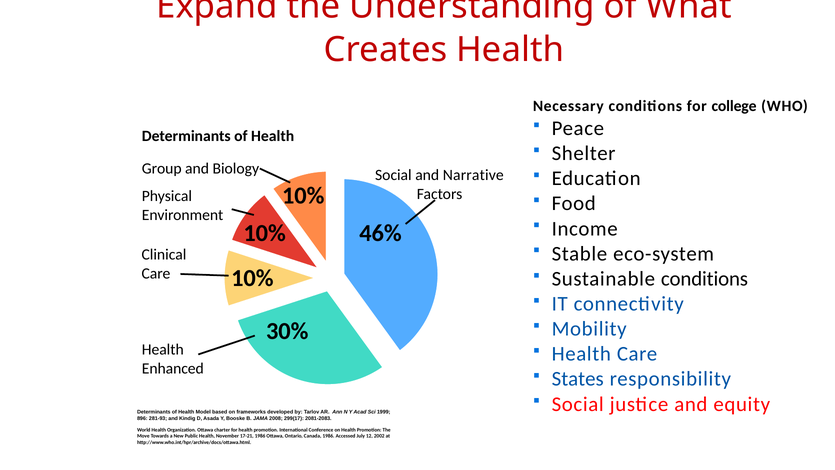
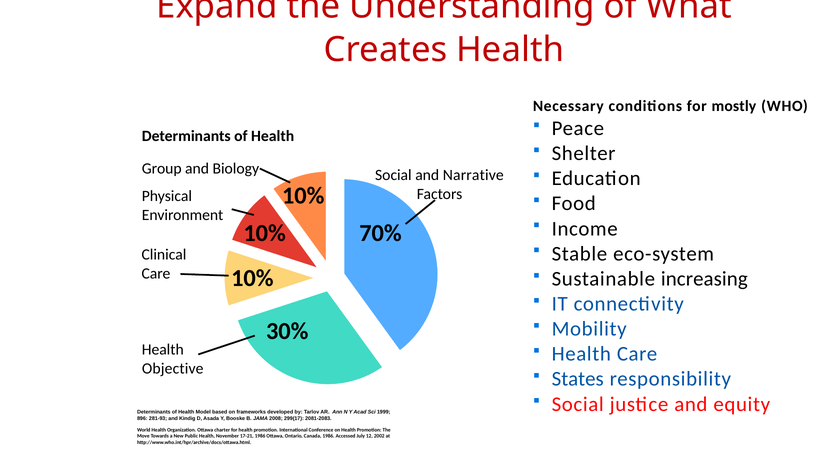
college: college -> mostly
46%: 46% -> 70%
Sustainable conditions: conditions -> increasing
Enhanced: Enhanced -> Objective
